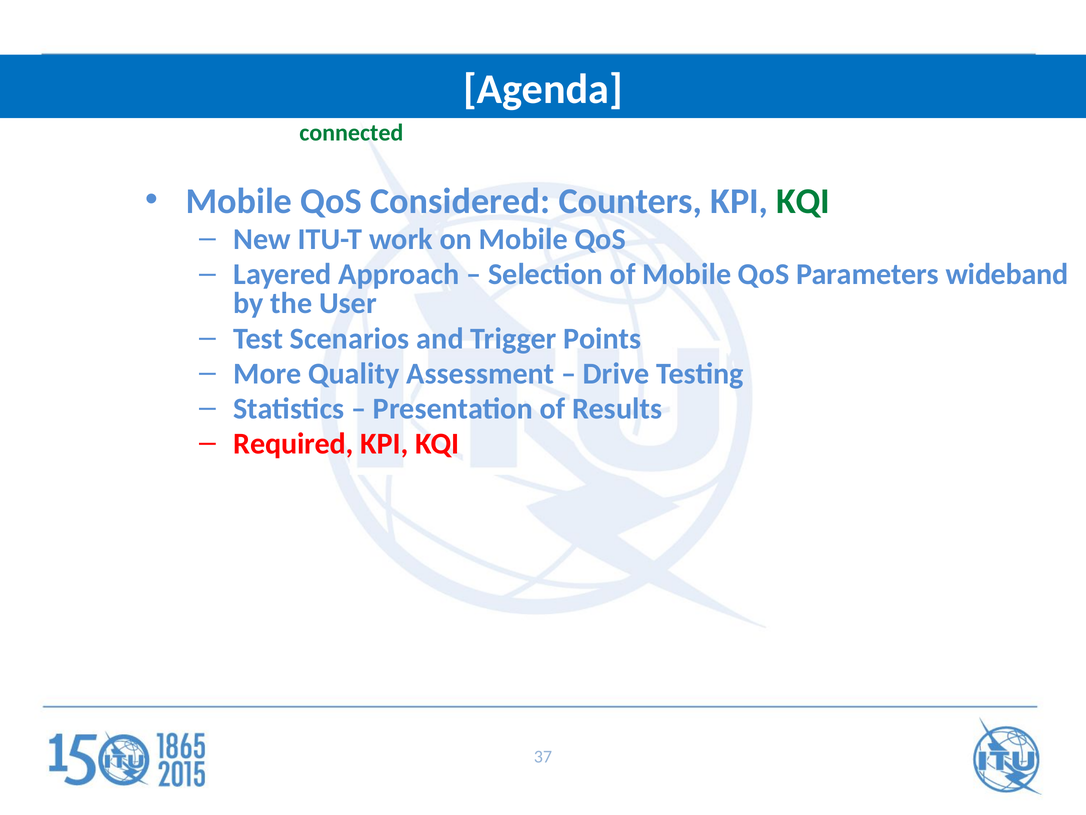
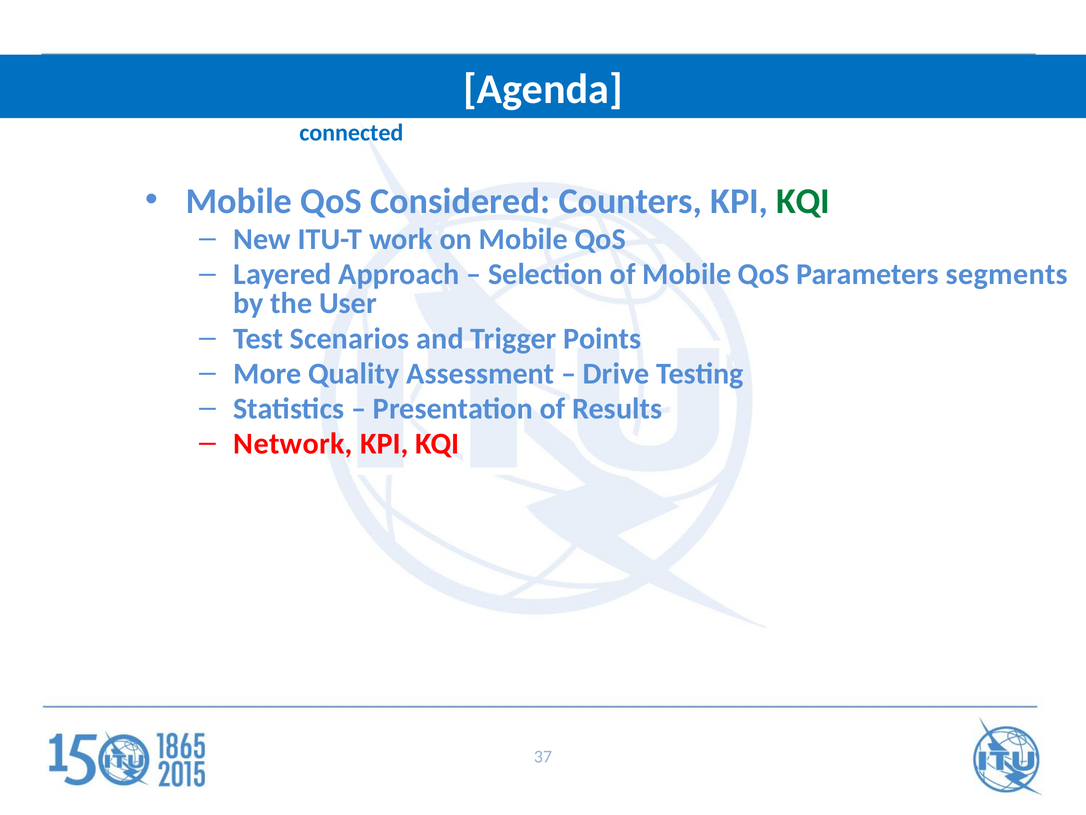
connected colour: green -> blue
wideband: wideband -> segments
Required: Required -> Network
